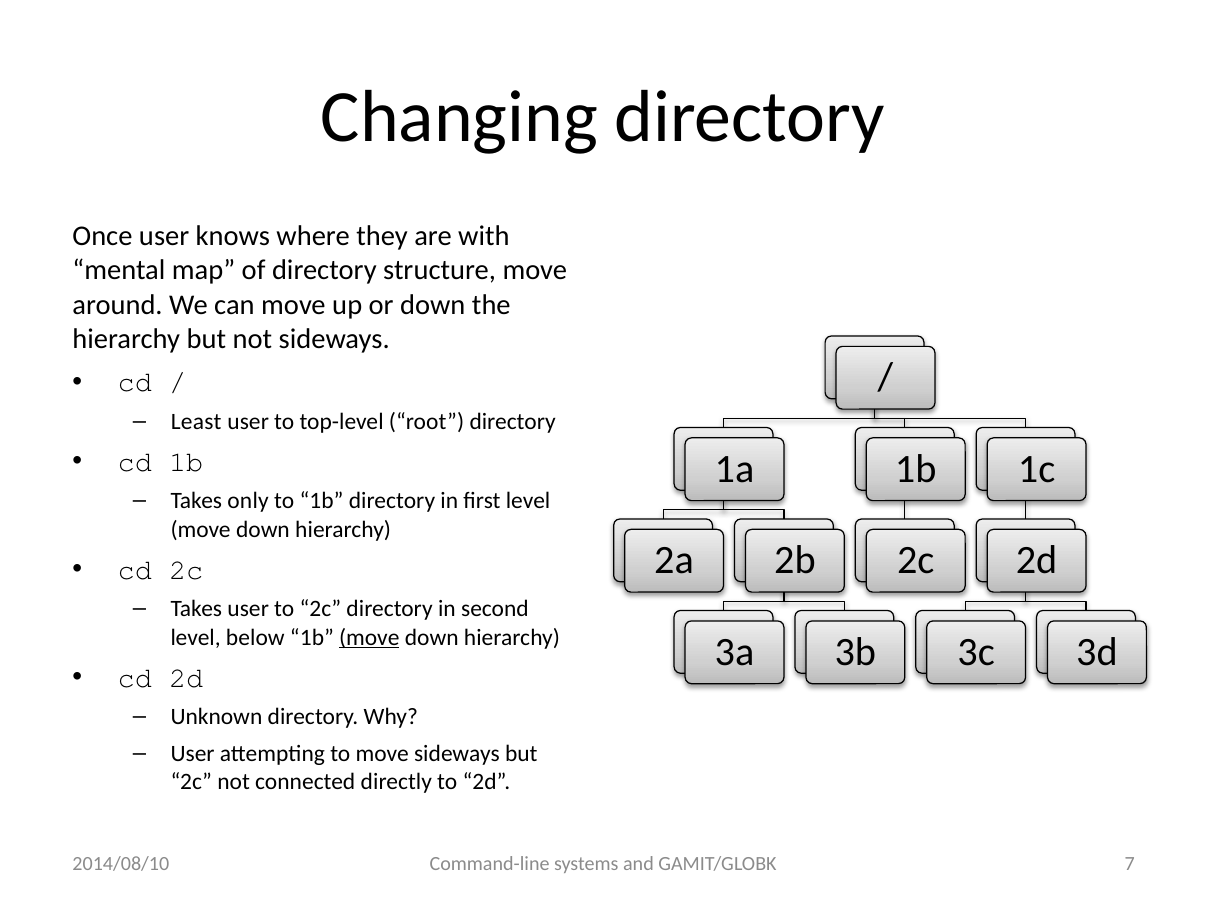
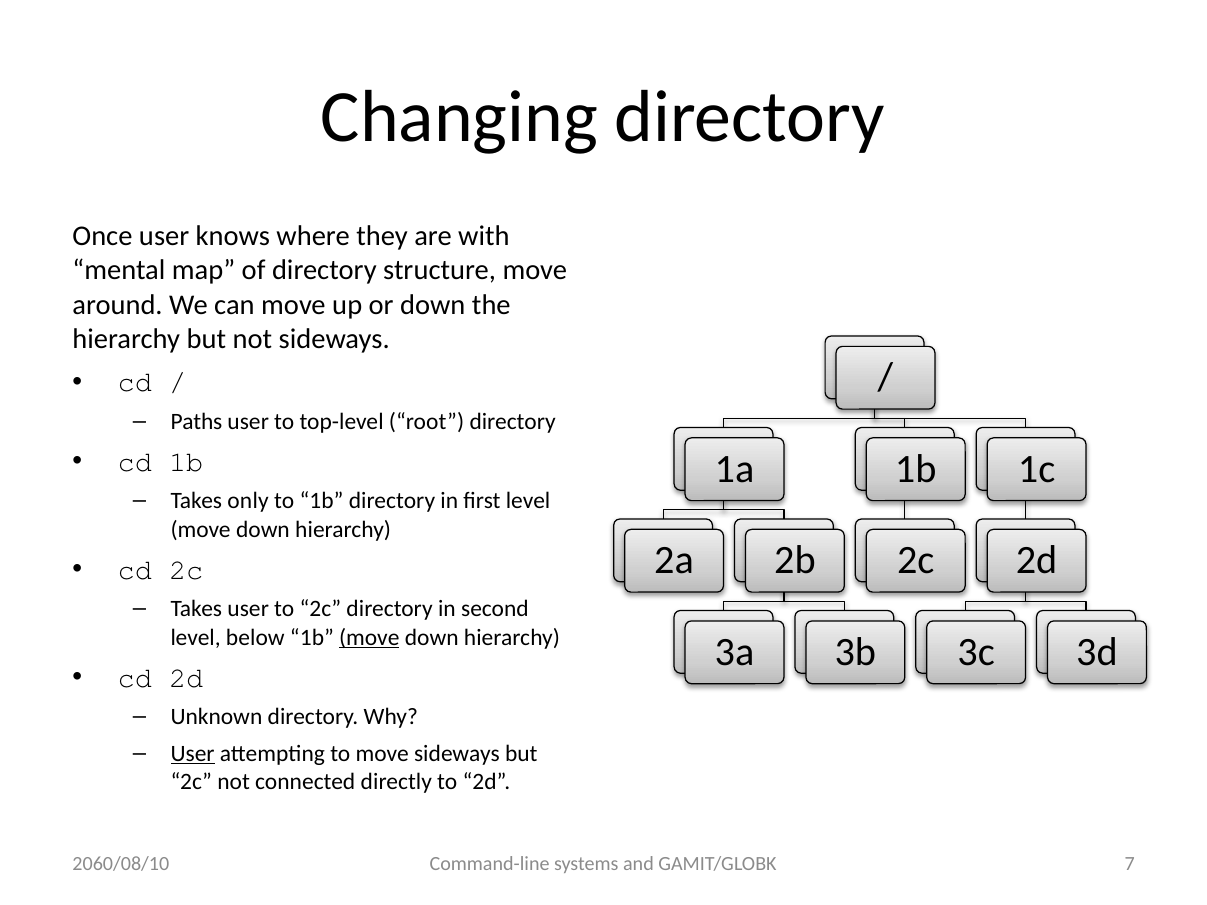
Least: Least -> Paths
User at (193, 754) underline: none -> present
2014/08/10: 2014/08/10 -> 2060/08/10
